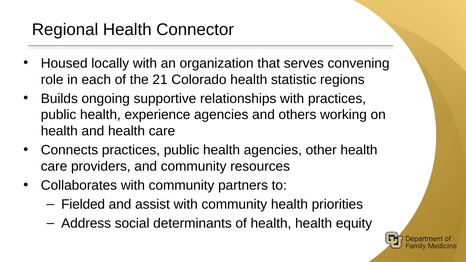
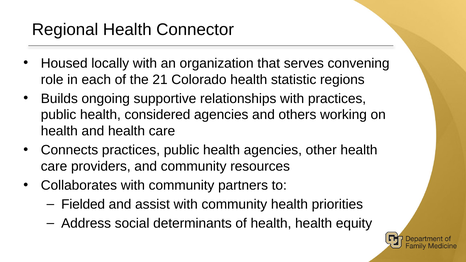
experience: experience -> considered
